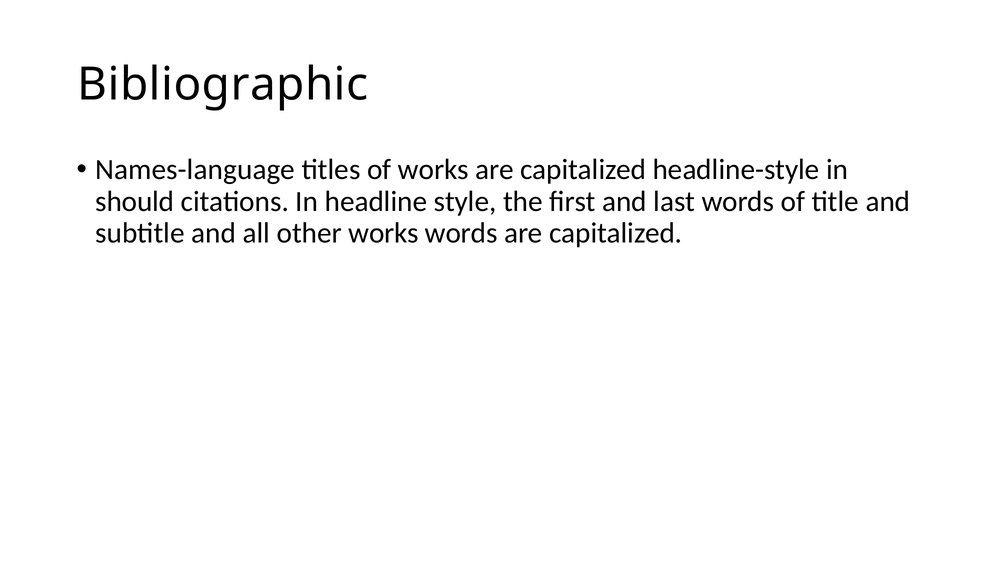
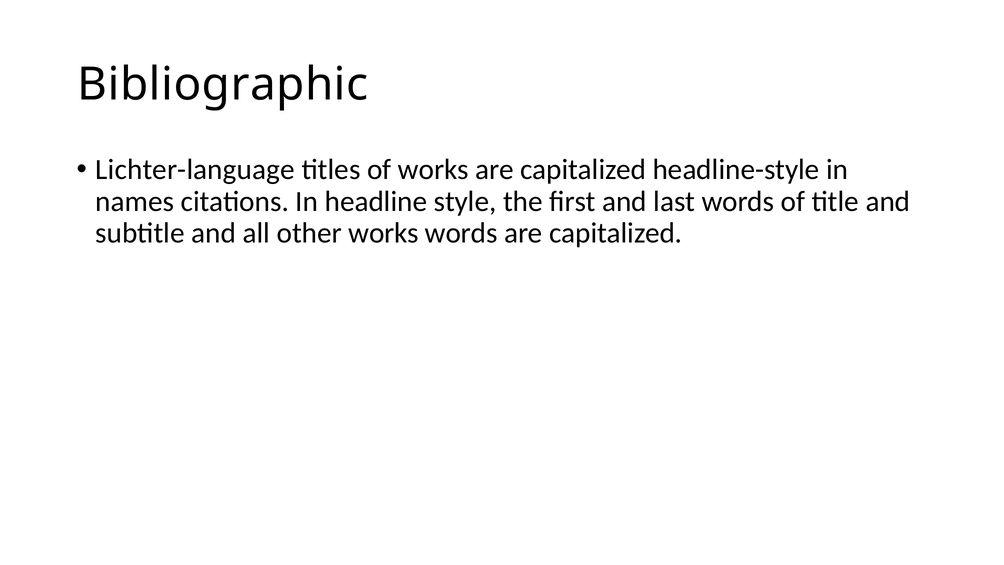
Names-language: Names-language -> Lichter-language
should: should -> names
